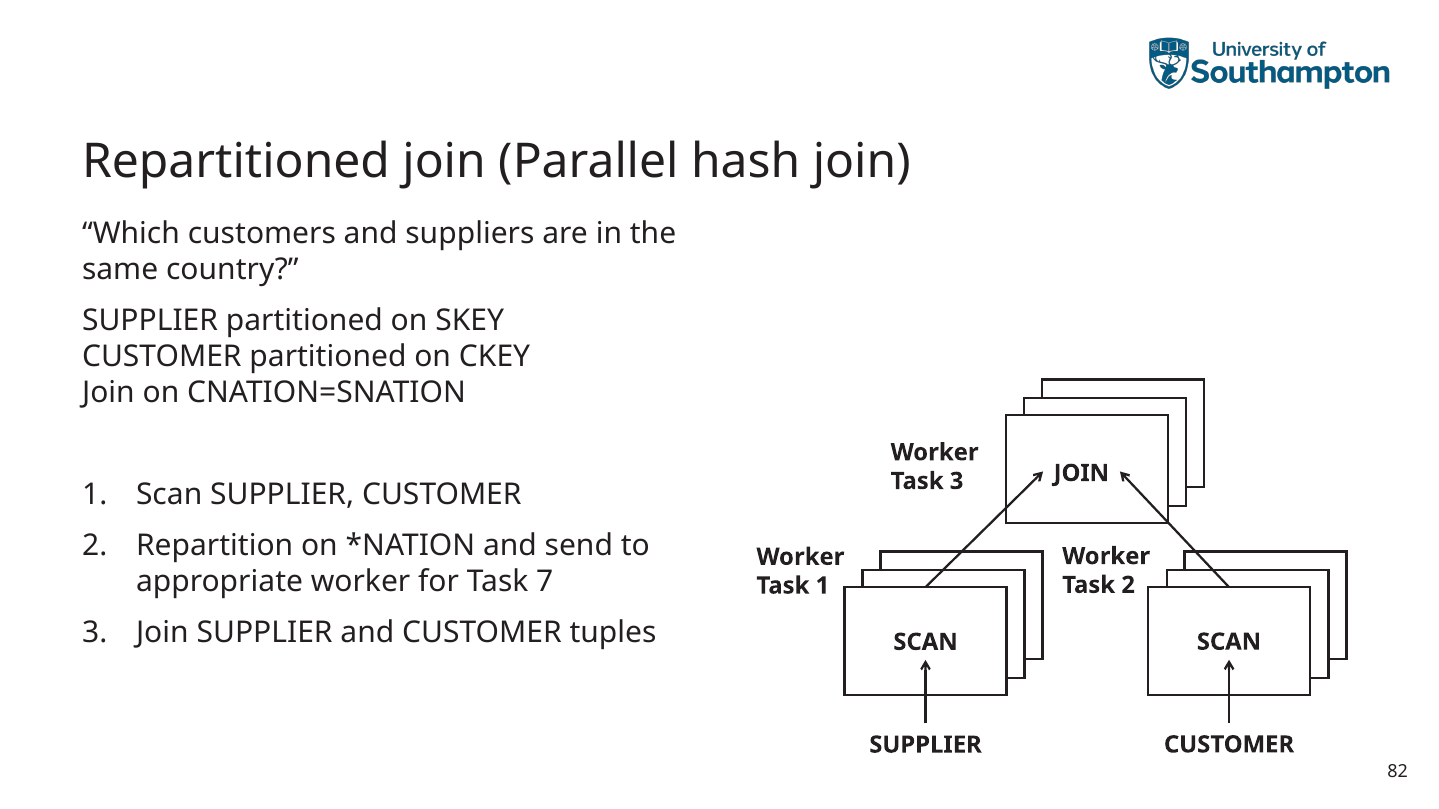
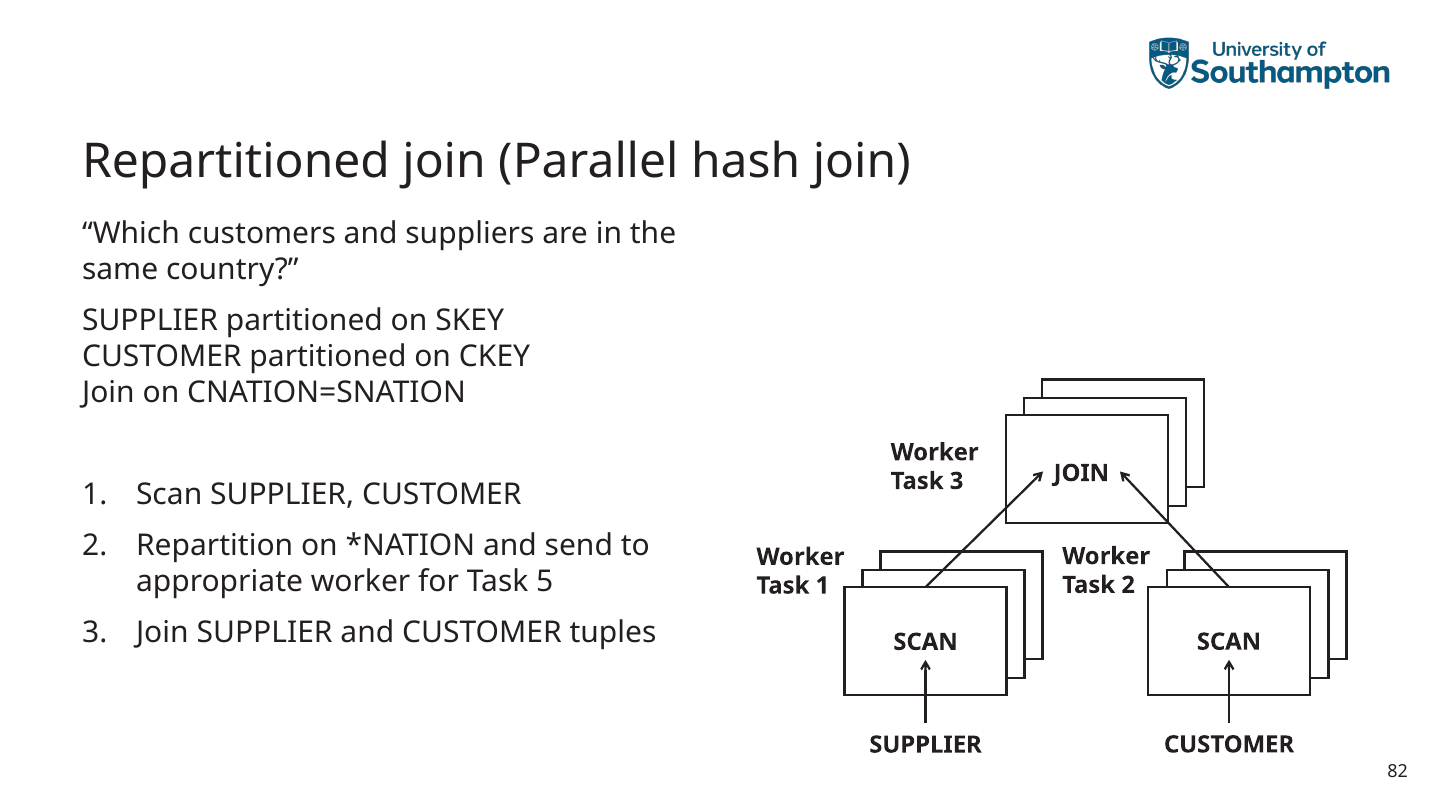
7: 7 -> 5
